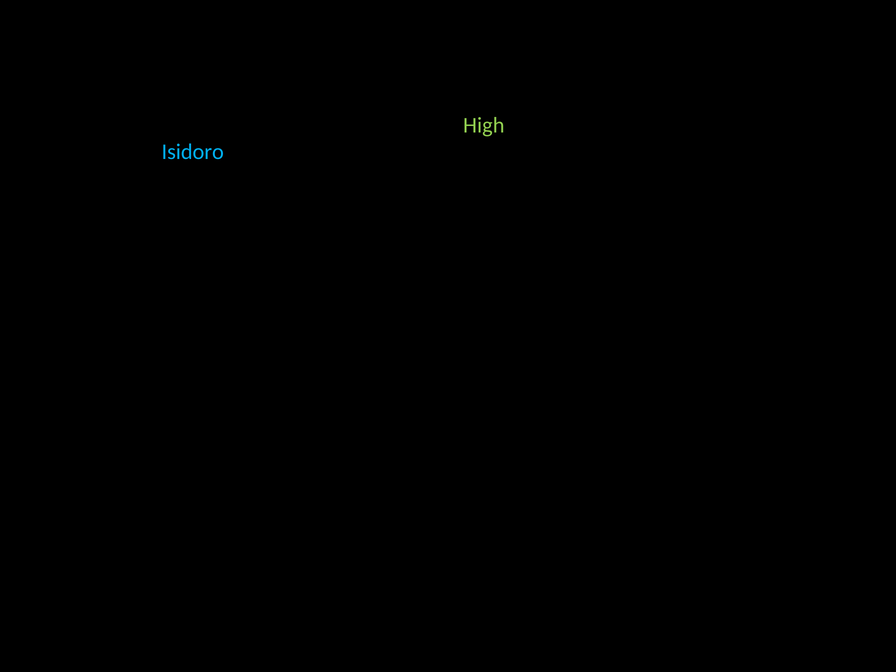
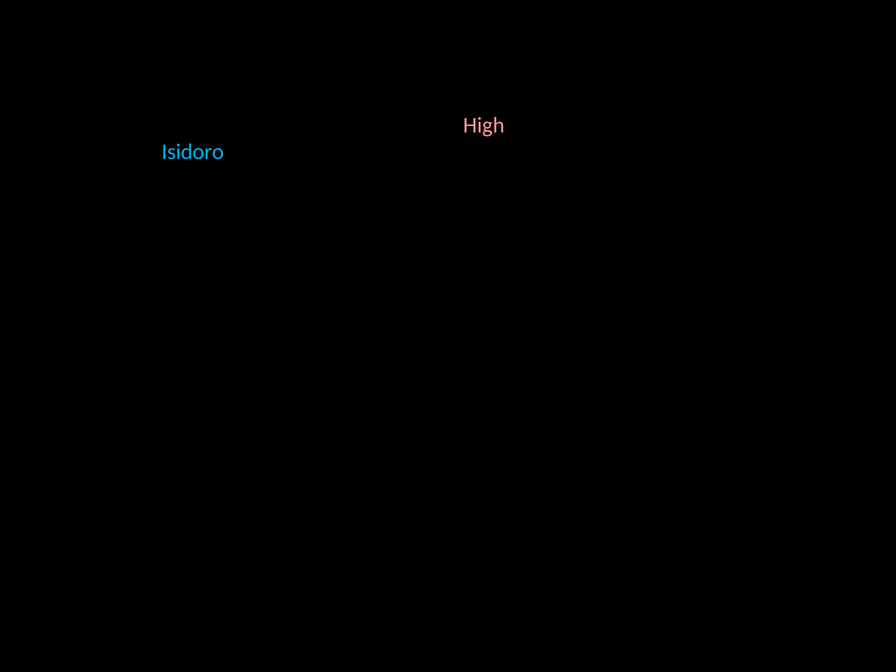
High at (484, 125) colour: light green -> pink
